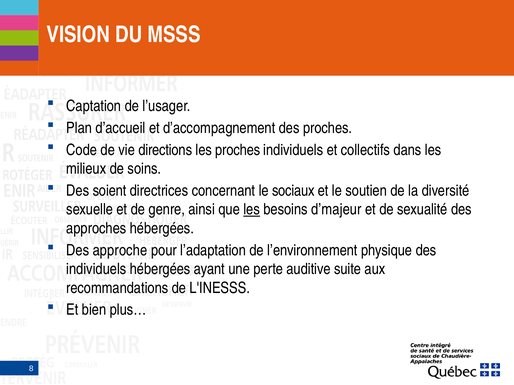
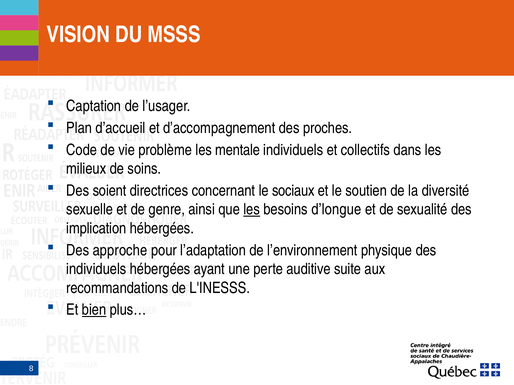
directions: directions -> problème
les proches: proches -> mentale
d’majeur: d’majeur -> d’longue
approches: approches -> implication
bien underline: none -> present
